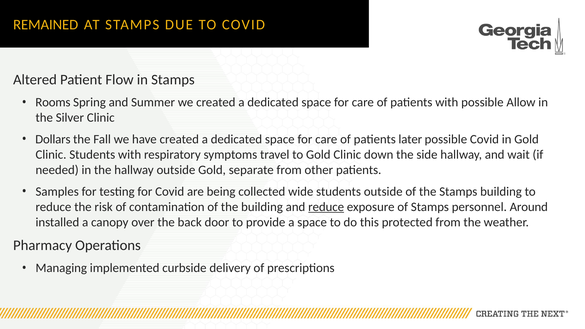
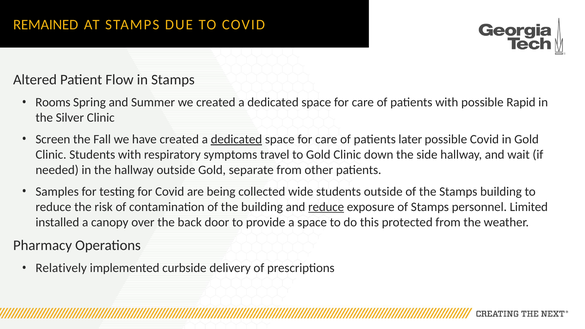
Allow: Allow -> Rapid
Dollars: Dollars -> Screen
dedicated at (236, 139) underline: none -> present
Around: Around -> Limited
Managing: Managing -> Relatively
